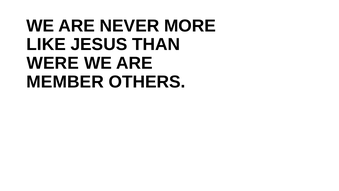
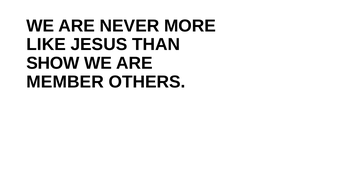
WERE: WERE -> SHOW
